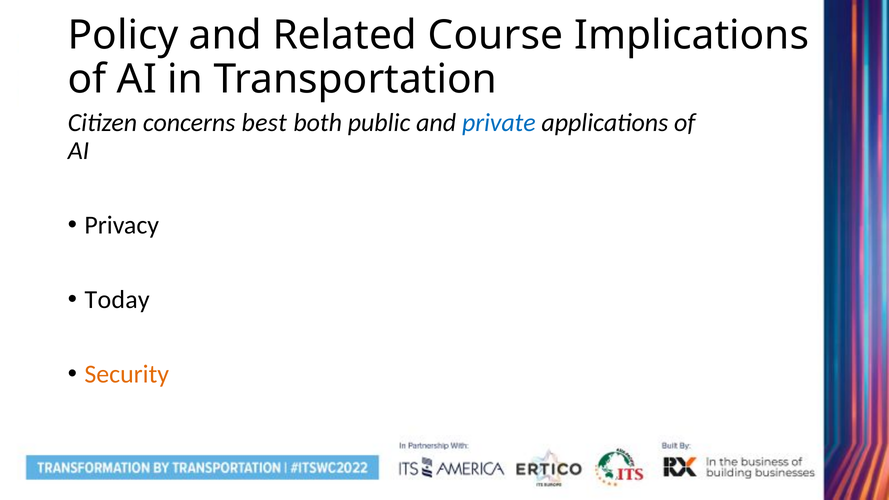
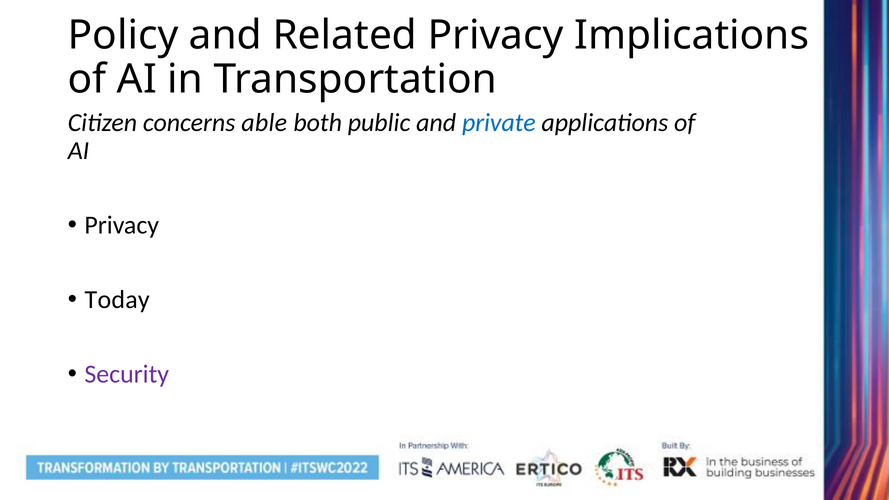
Related Course: Course -> Privacy
best: best -> able
Security colour: orange -> purple
